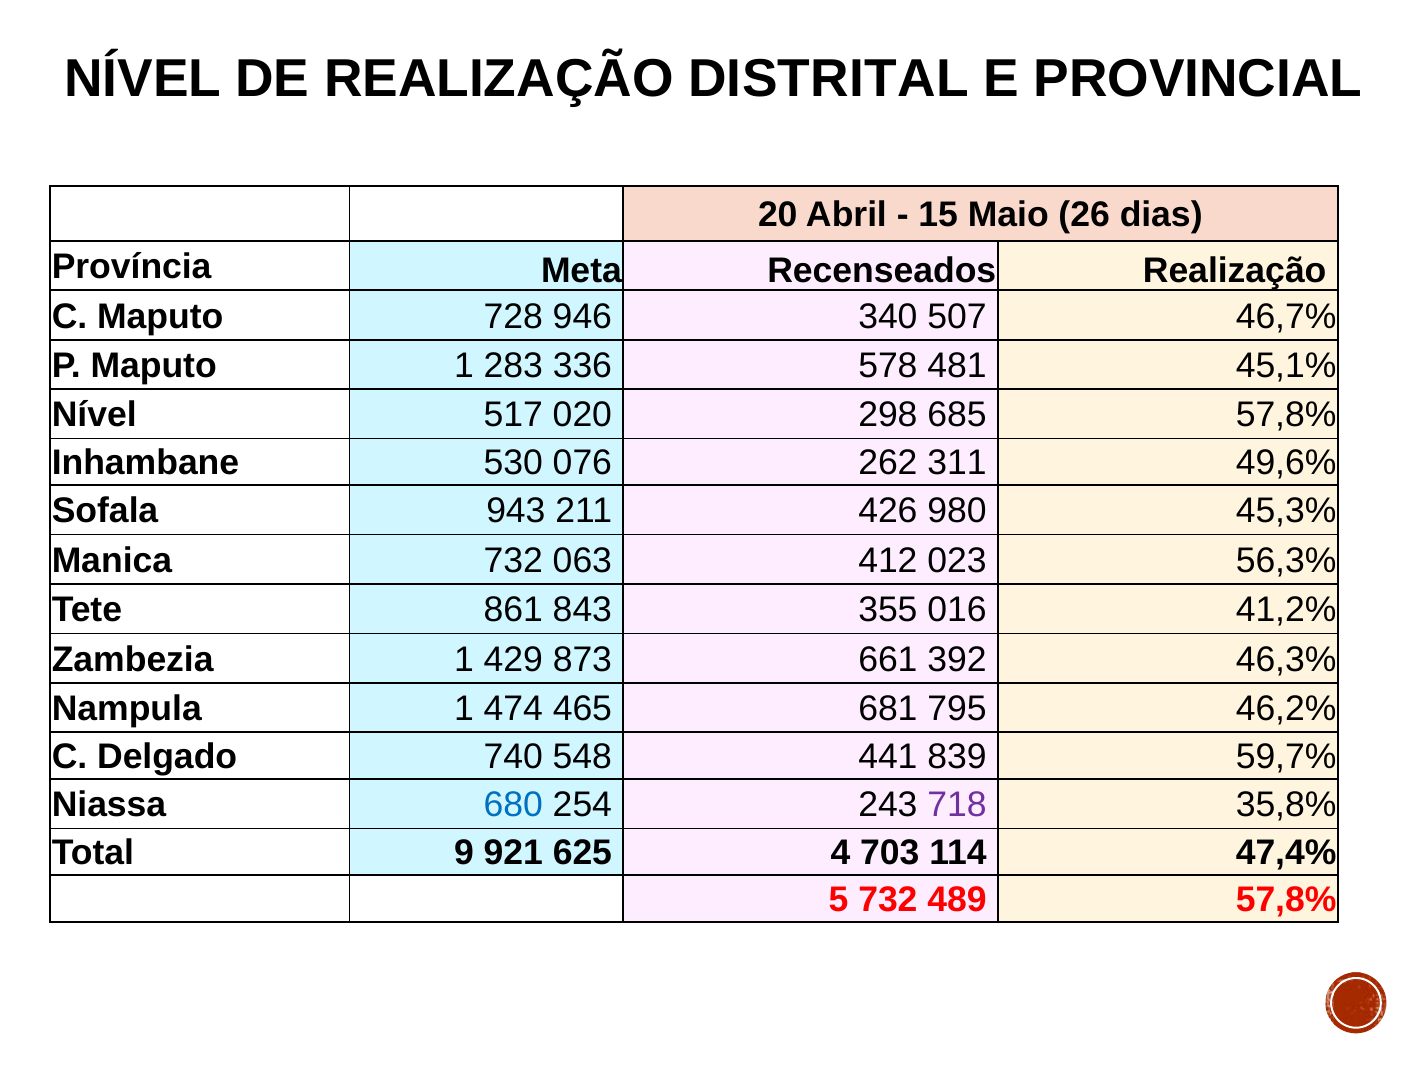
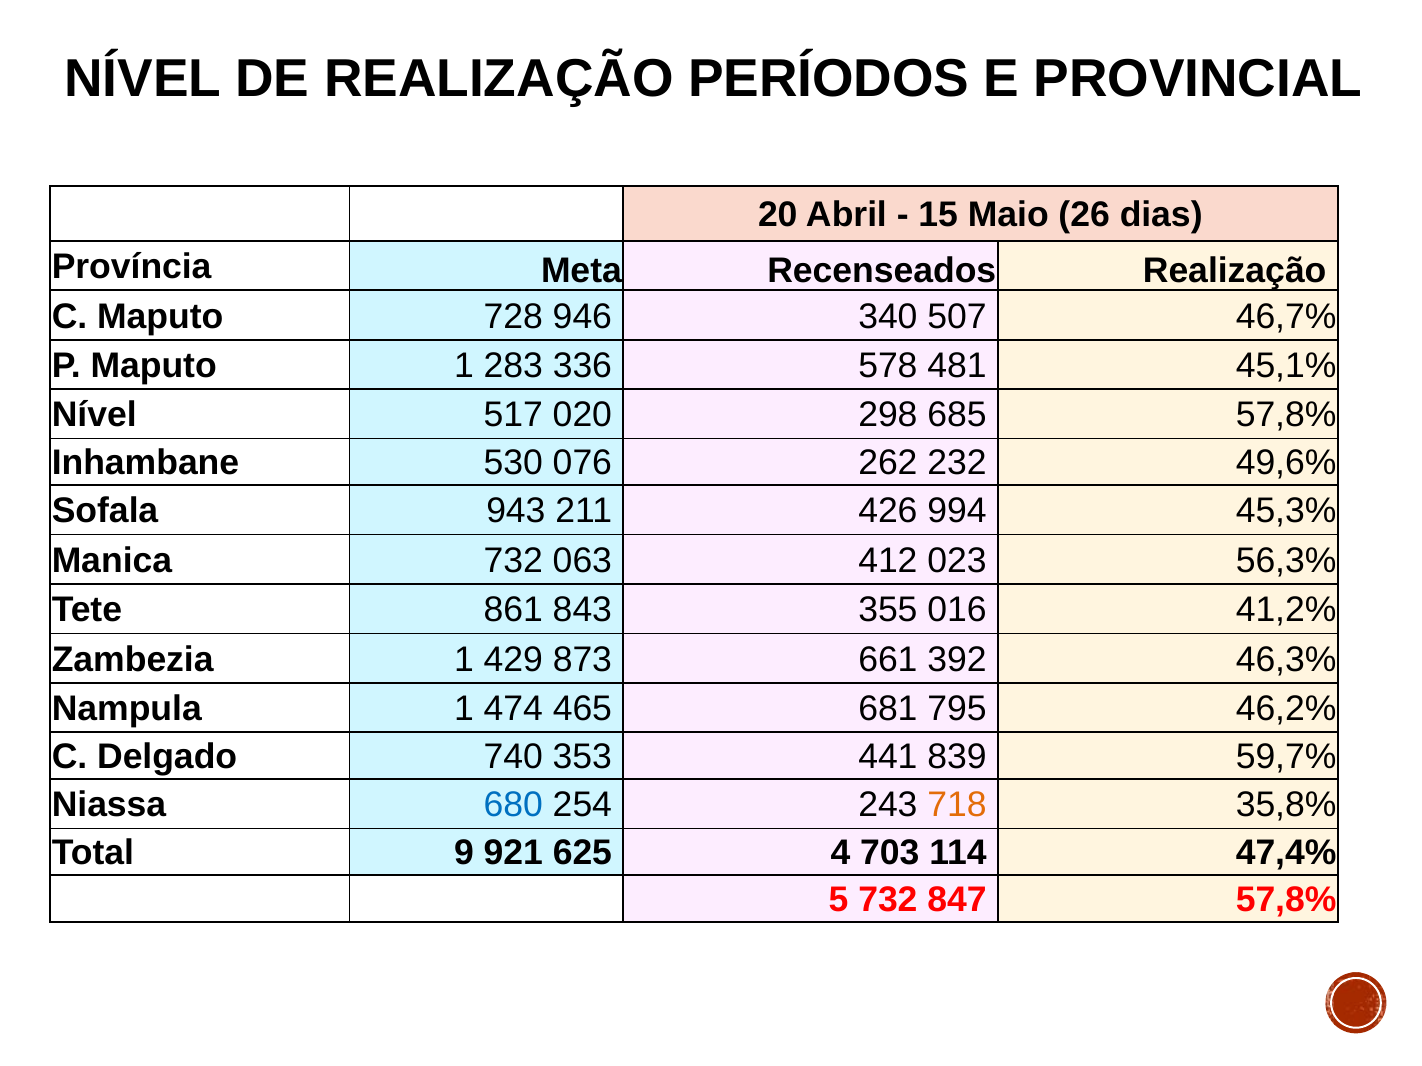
DISTRITAL: DISTRITAL -> PERÍODOS
311: 311 -> 232
980: 980 -> 994
548: 548 -> 353
718 colour: purple -> orange
489: 489 -> 847
